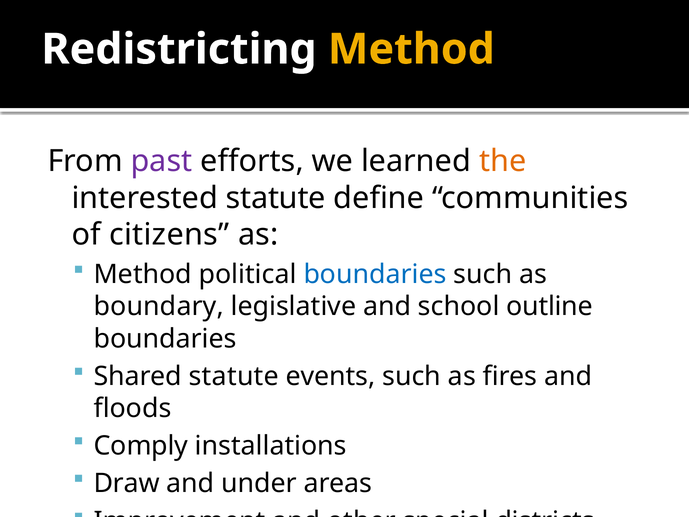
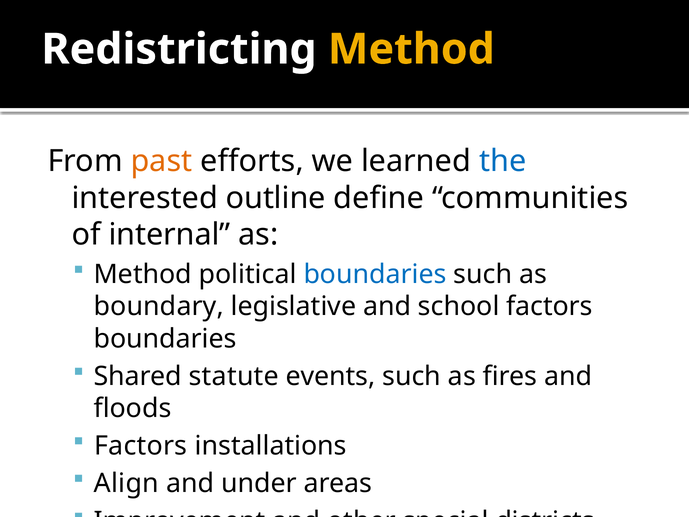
past colour: purple -> orange
the colour: orange -> blue
interested statute: statute -> outline
citizens: citizens -> internal
school outline: outline -> factors
Comply at (141, 446): Comply -> Factors
Draw: Draw -> Align
